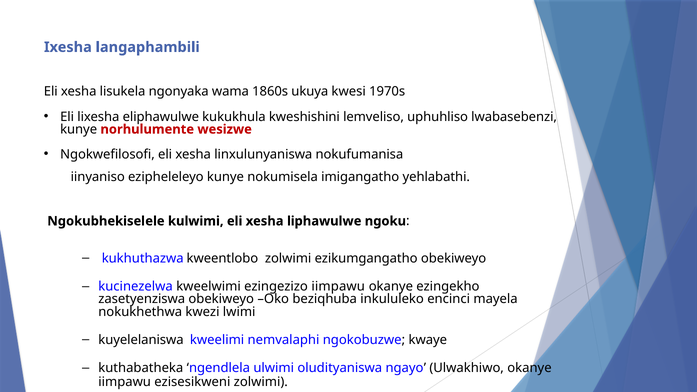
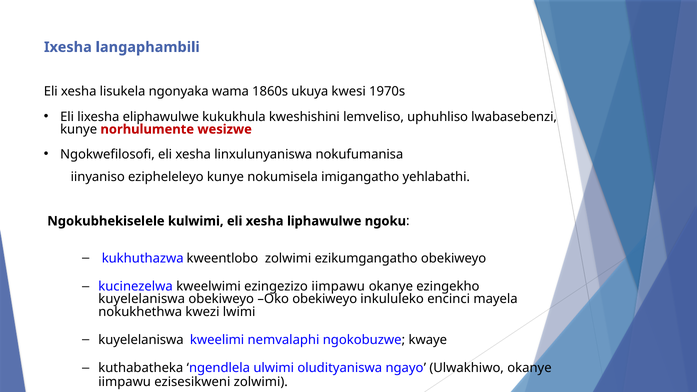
zasetyenziswa at (142, 299): zasetyenziswa -> kuyelelaniswa
Oko beziqhuba: beziqhuba -> obekiweyo
